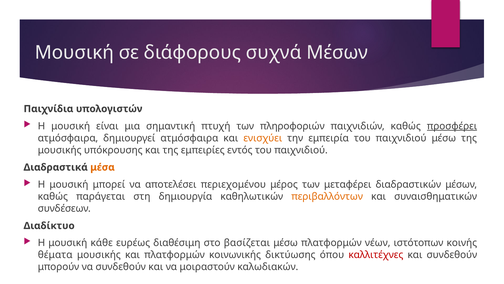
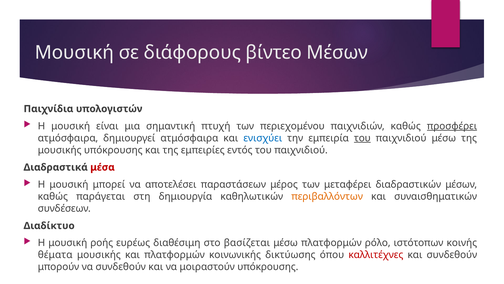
συχνά: συχνά -> βίντεο
πληροφοριών: πληροφοριών -> περιεχομένου
ενισχύει colour: orange -> blue
του at (362, 138) underline: none -> present
μέσα colour: orange -> red
περιεχομένου: περιεχομένου -> παραστάσεων
κάθε: κάθε -> ροής
νέων: νέων -> ρόλο
μοιραστούν καλωδιακών: καλωδιακών -> υπόκρουσης
